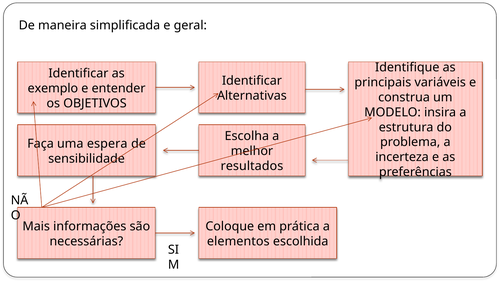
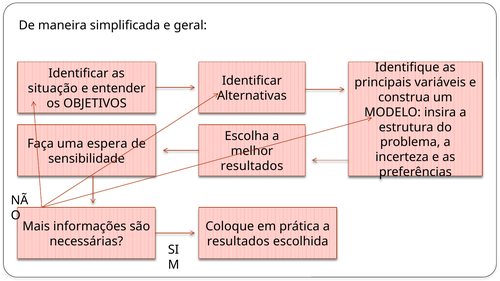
exemplo: exemplo -> situação
elementos at (238, 242): elementos -> resultados
